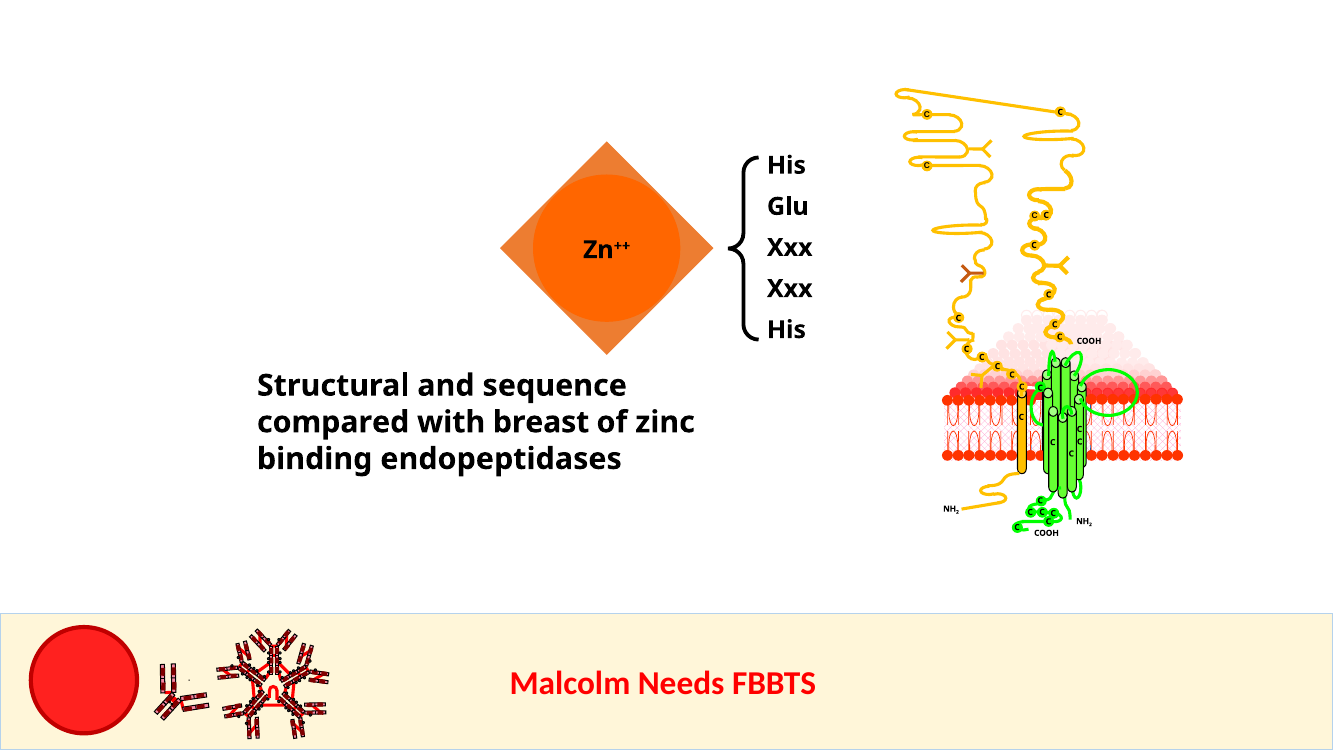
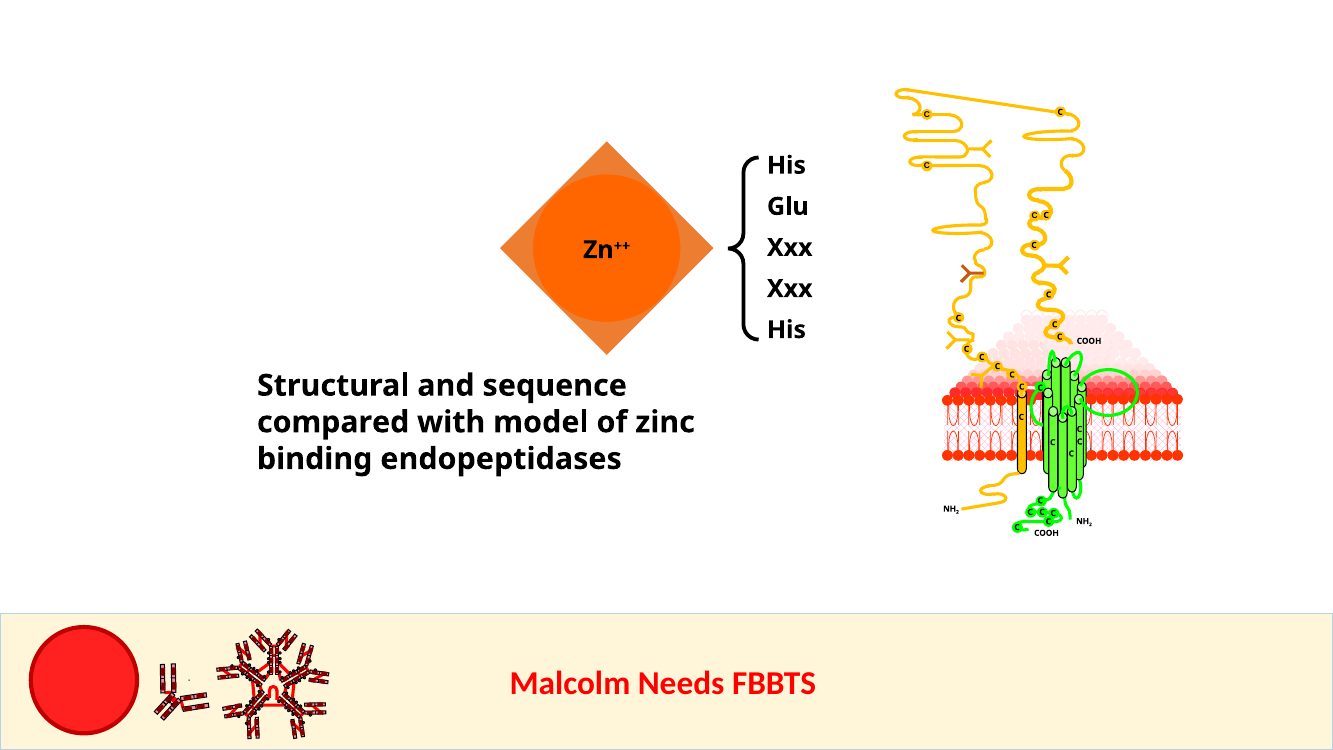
breast: breast -> model
